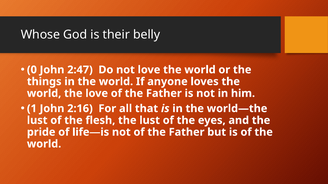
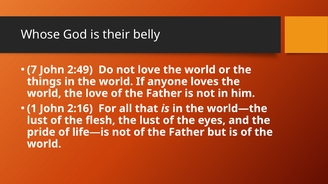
0: 0 -> 7
2:47: 2:47 -> 2:49
